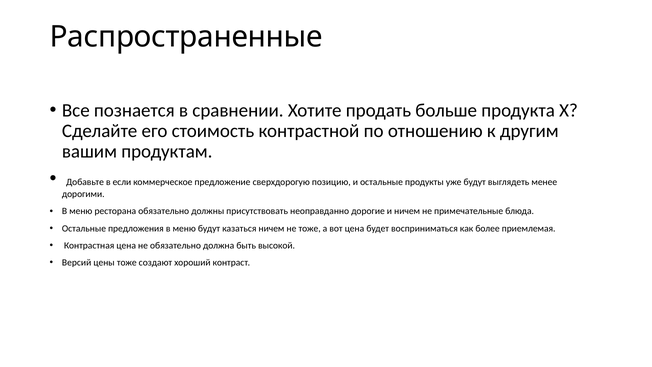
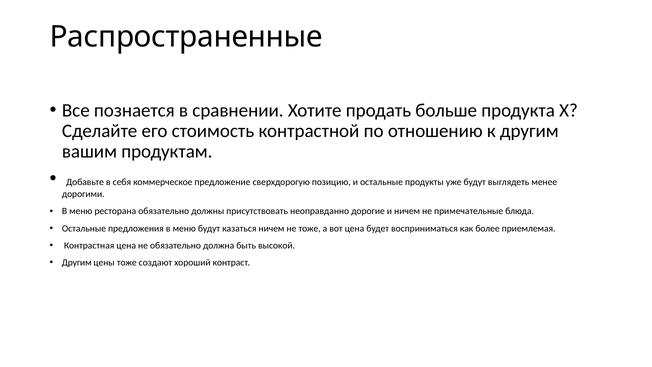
если: если -> себя
Версий at (77, 262): Версий -> Другим
